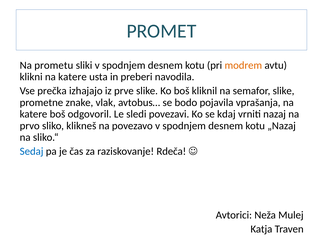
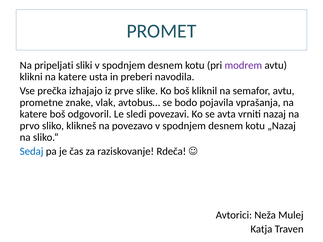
prometu: prometu -> pripeljati
modrem colour: orange -> purple
semafor slike: slike -> avtu
kdaj: kdaj -> avta
